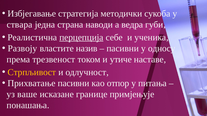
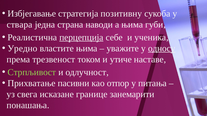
методички: методички -> позитивну
а ведра: ведра -> њима
Развоју: Развоју -> Уредно
властите назив: назив -> њима
пасивни at (123, 49): пасивни -> уважите
односу underline: none -> present
Стрпљивост colour: yellow -> light green
ваше: ваше -> свега
примјењује: примјењује -> занемарити
